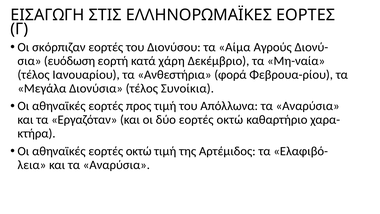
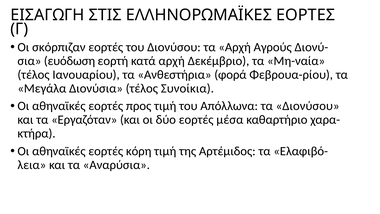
τα Αίμα: Αίμα -> Αρχή
κατά χάρη: χάρη -> αρχή
Απόλλωνα τα Αναρύσια: Αναρύσια -> Διονύσου
δύο εορτές οκτώ: οκτώ -> μέσα
αθηναϊκές εορτές οκτώ: οκτώ -> κόρη
